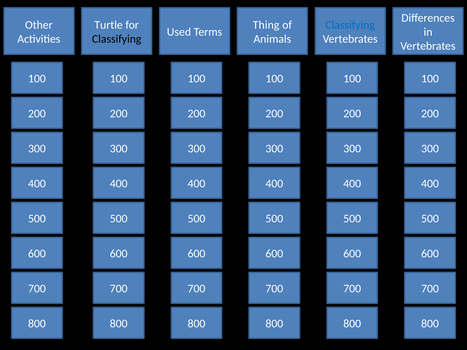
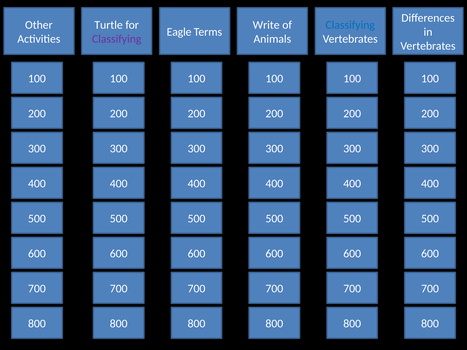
Thing: Thing -> Write
Used: Used -> Eagle
Classifying at (117, 39) colour: black -> purple
